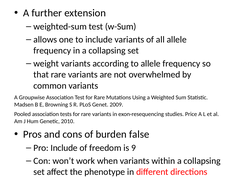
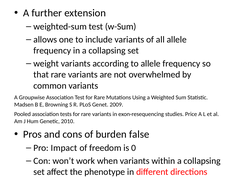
Pro Include: Include -> Impact
9: 9 -> 0
